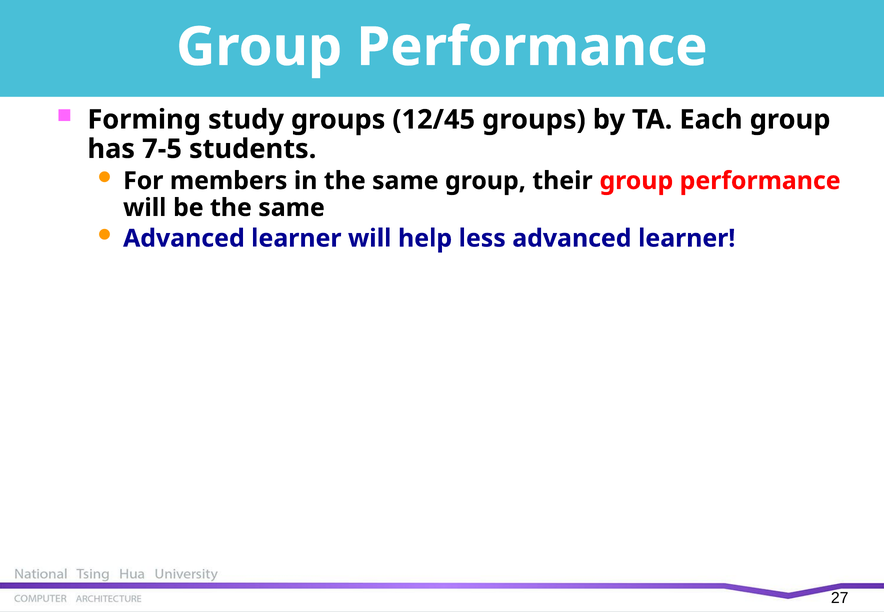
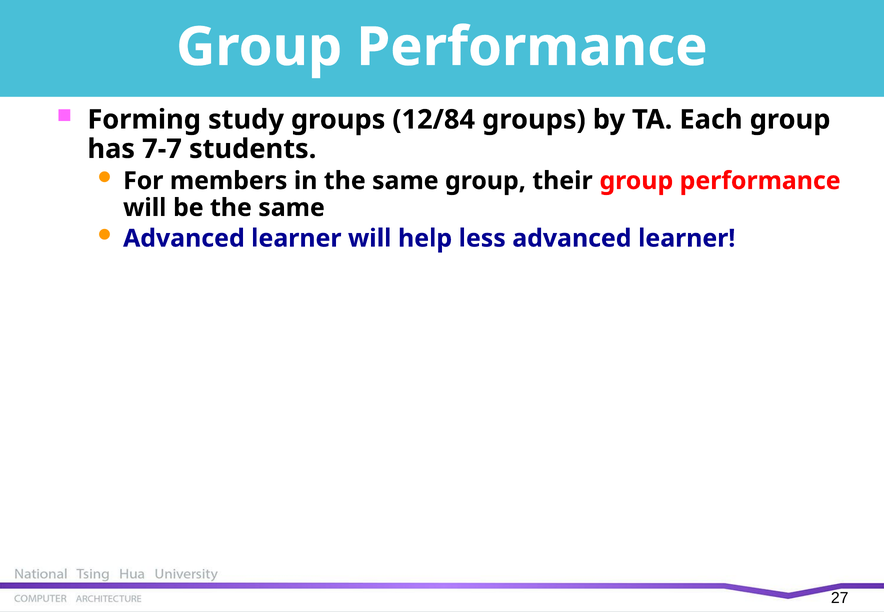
12/45: 12/45 -> 12/84
7-5: 7-5 -> 7-7
